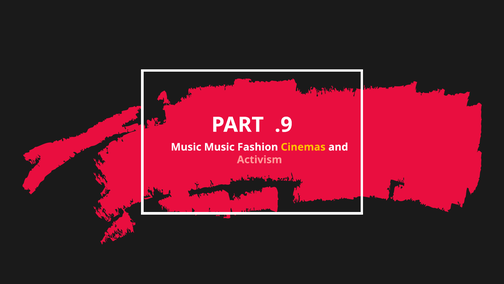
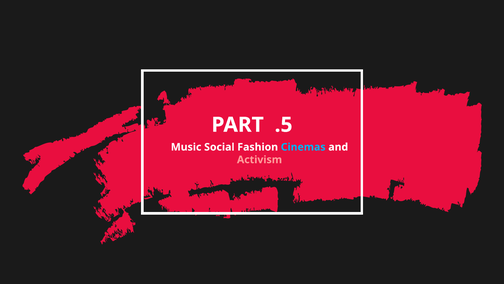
.9: .9 -> .5
Music Music: Music -> Social
Cinemas colour: yellow -> light blue
